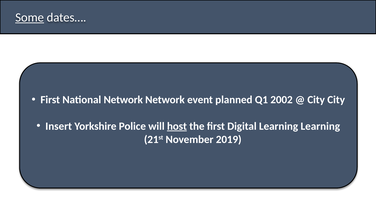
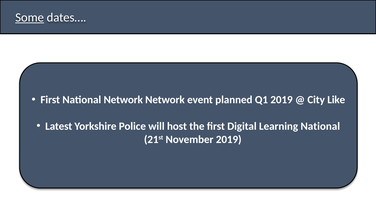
Q1 2002: 2002 -> 2019
City City: City -> Like
Insert: Insert -> Latest
host underline: present -> none
Learning Learning: Learning -> National
